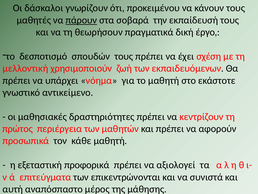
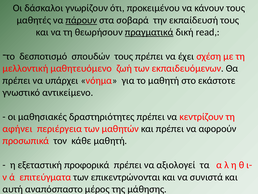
πραγματικά underline: none -> present
έργο: έργο -> read
χρησιμοποιούν: χρησιμοποιούν -> μαθητευόμενο
πρώτος: πρώτος -> αφήνει
